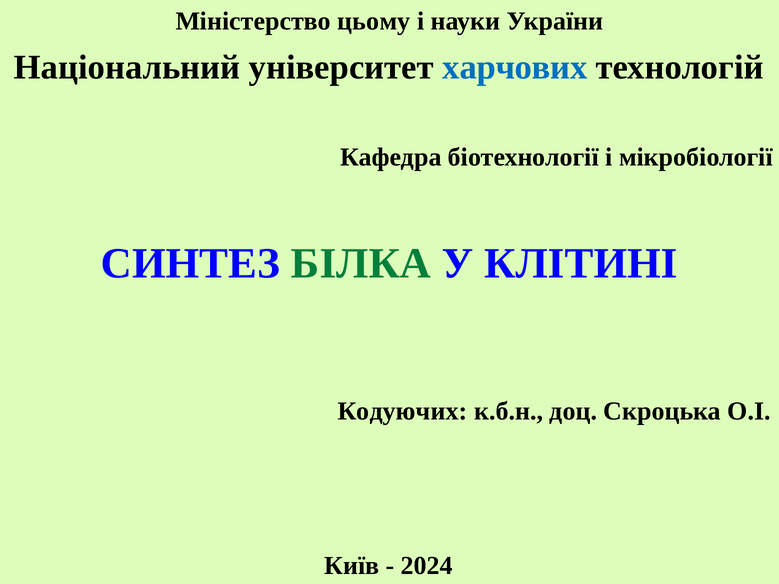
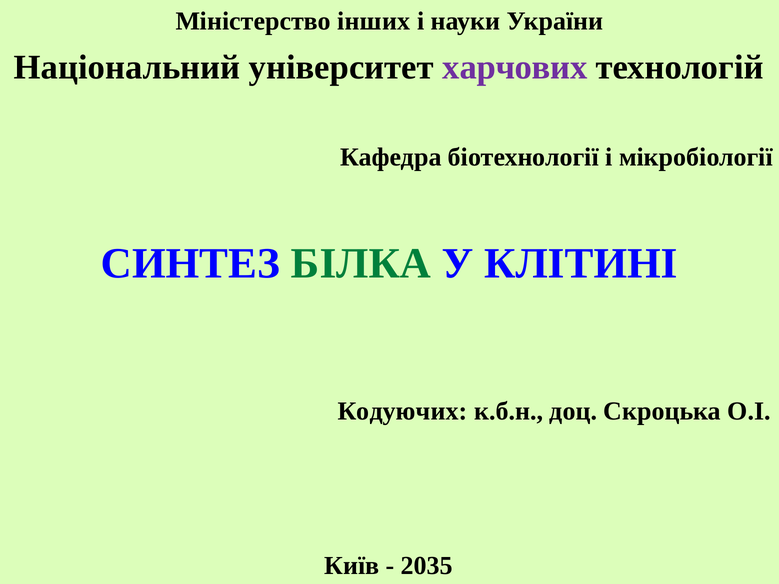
цьому: цьому -> інших
харчових colour: blue -> purple
2024: 2024 -> 2035
